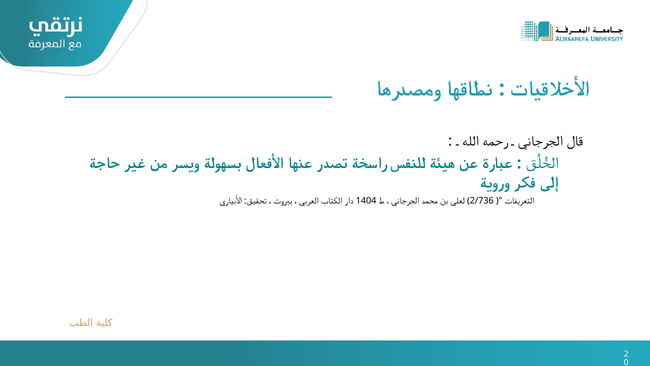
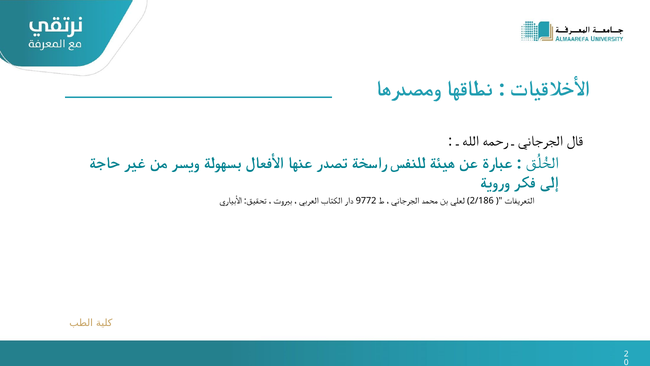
1404: 1404 -> 9772
2/736: 2/736 -> 2/186
